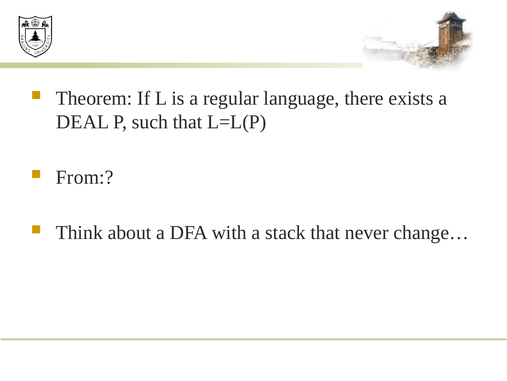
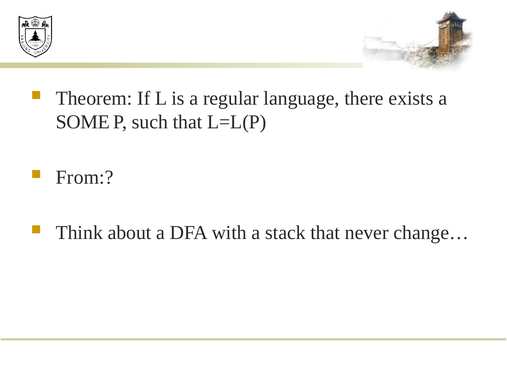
DEAL: DEAL -> SOME
